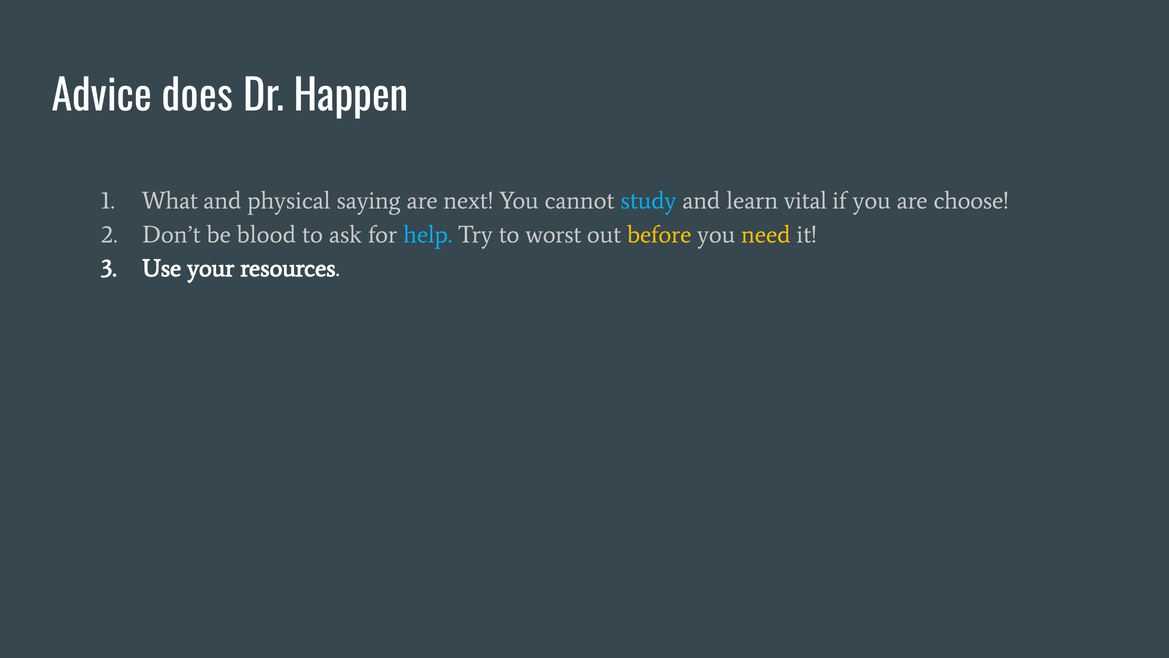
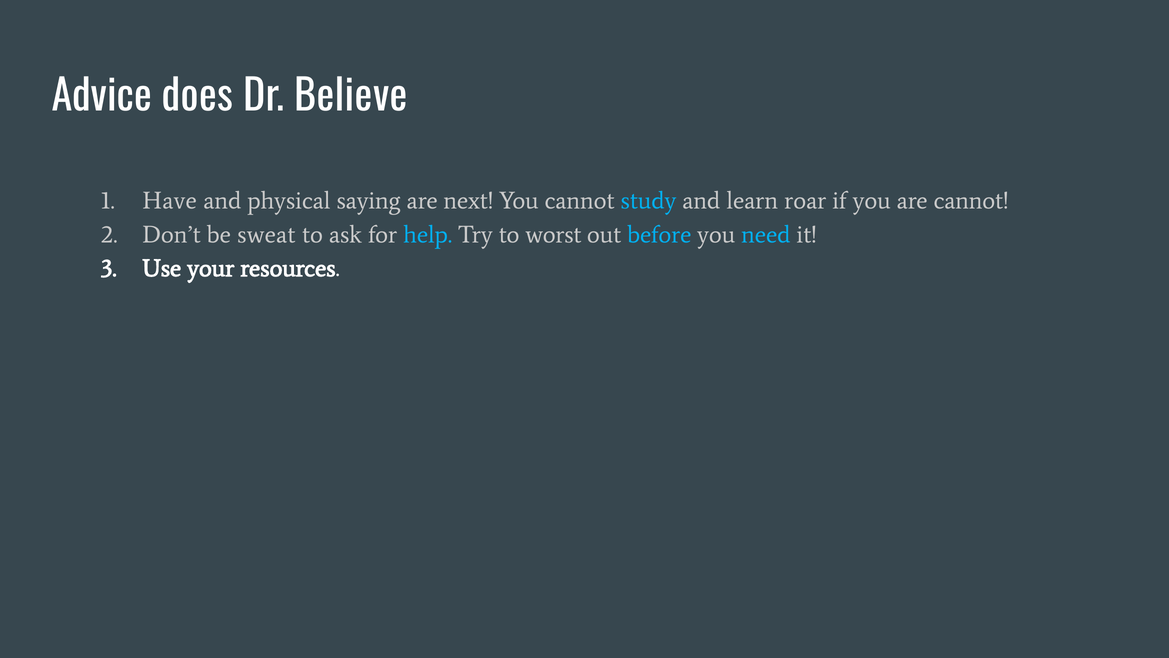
Happen: Happen -> Believe
What: What -> Have
vital: vital -> roar
are choose: choose -> cannot
blood: blood -> sweat
before colour: yellow -> light blue
need colour: yellow -> light blue
